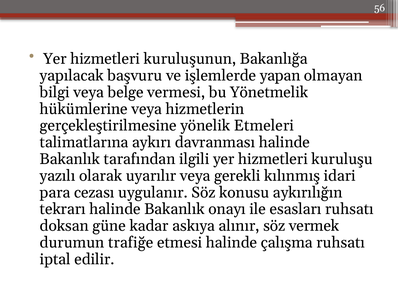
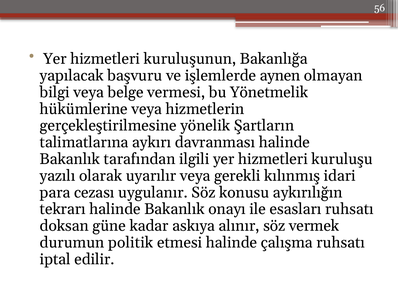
yapan: yapan -> aynen
Etmeleri: Etmeleri -> Şartların
trafiğe: trafiğe -> politik
